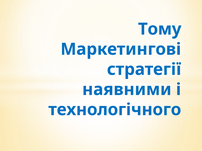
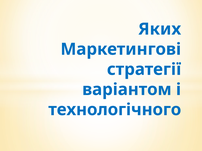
Тому: Тому -> Яких
наявними: наявними -> варіантом
